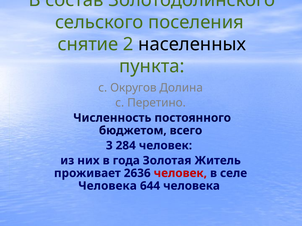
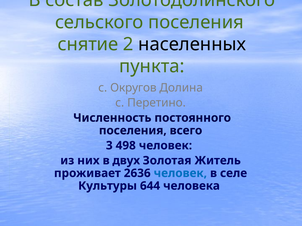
бюджетом at (133, 131): бюджетом -> поселения
284: 284 -> 498
года: года -> двух
человек at (180, 174) colour: red -> blue
Человека at (107, 186): Человека -> Культуры
